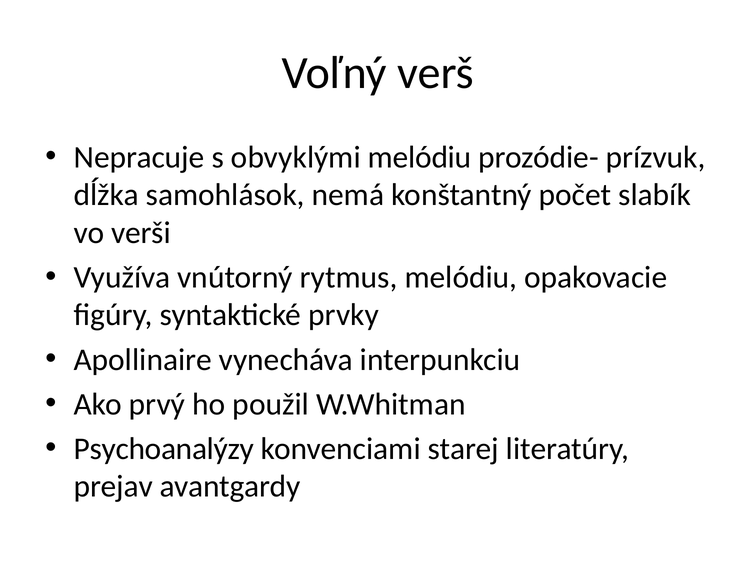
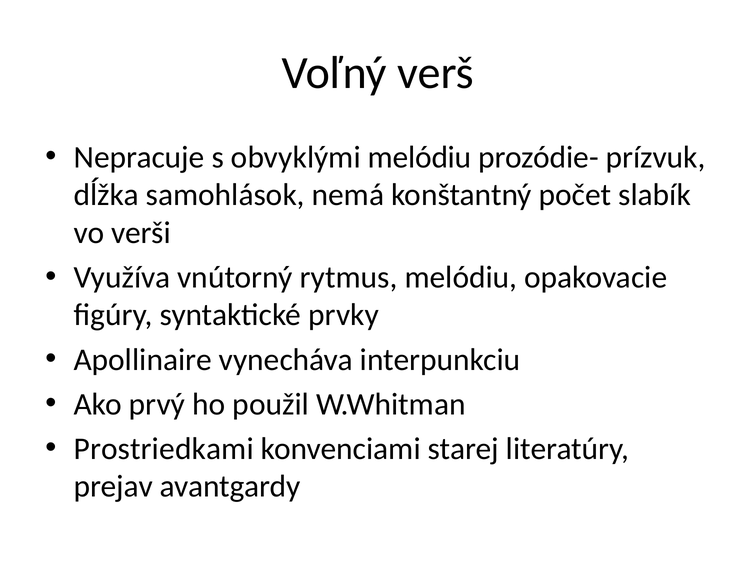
Psychoanalýzy: Psychoanalýzy -> Prostriedkami
